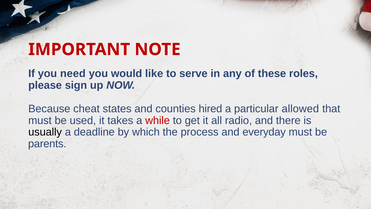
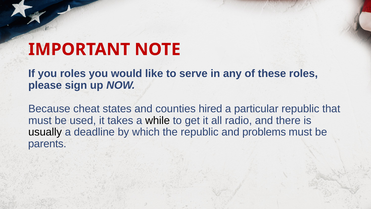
you need: need -> roles
particular allowed: allowed -> republic
while colour: red -> black
the process: process -> republic
everyday: everyday -> problems
